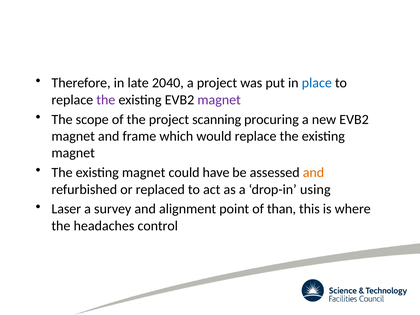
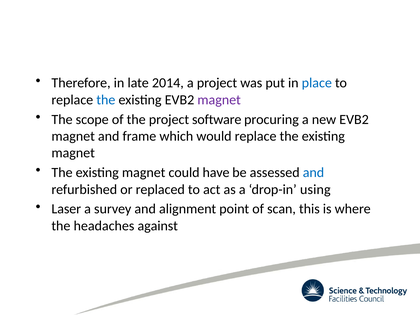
2040: 2040 -> 2014
the at (106, 100) colour: purple -> blue
scanning: scanning -> software
and at (313, 173) colour: orange -> blue
than: than -> scan
control: control -> against
